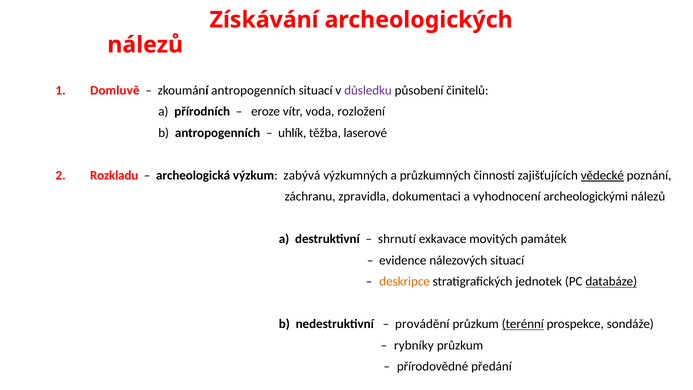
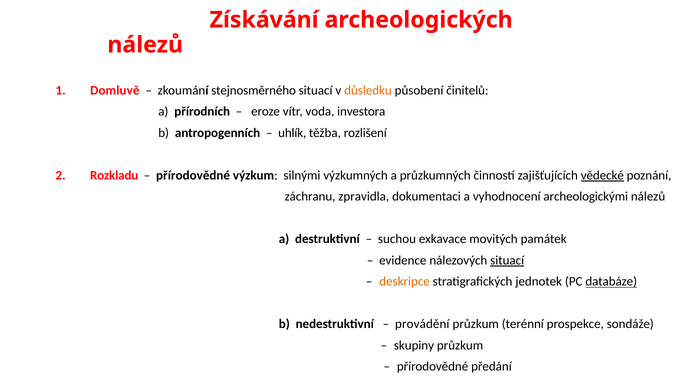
zkoumání antropogenních: antropogenních -> stejnosměrného
důsledku colour: purple -> orange
rozložení: rozložení -> investora
laserové: laserové -> rozlišení
archeologická at (193, 175): archeologická -> přírodovědné
zabývá: zabývá -> silnými
shrnutí: shrnutí -> suchou
situací at (507, 260) underline: none -> present
terénní underline: present -> none
rybníky: rybníky -> skupiny
